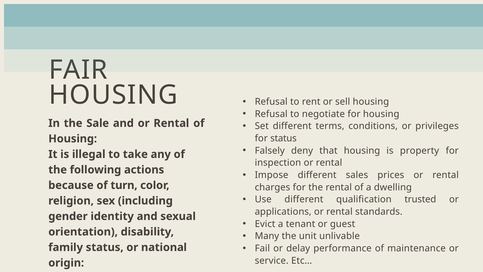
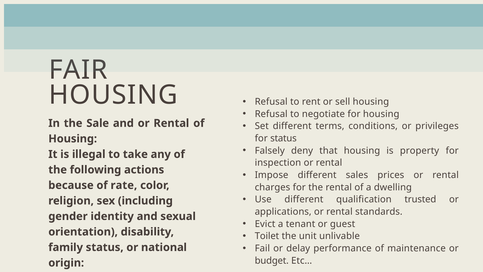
turn: turn -> rate
Many: Many -> Toilet
service: service -> budget
